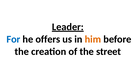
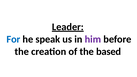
offers: offers -> speak
him colour: orange -> purple
street: street -> based
